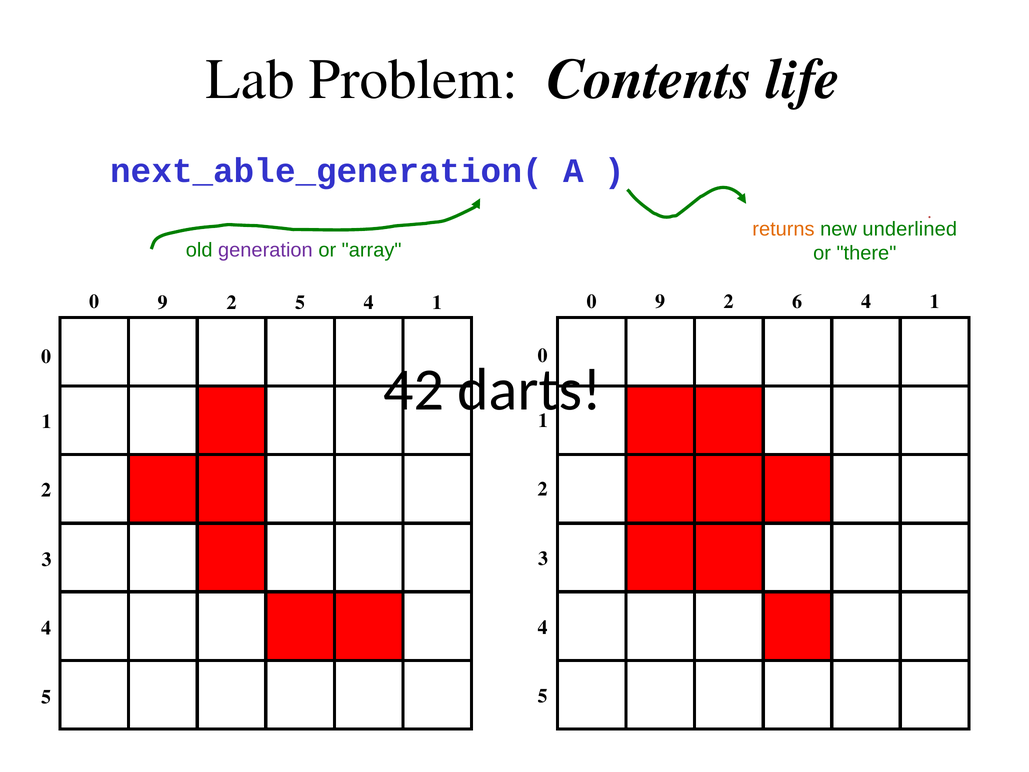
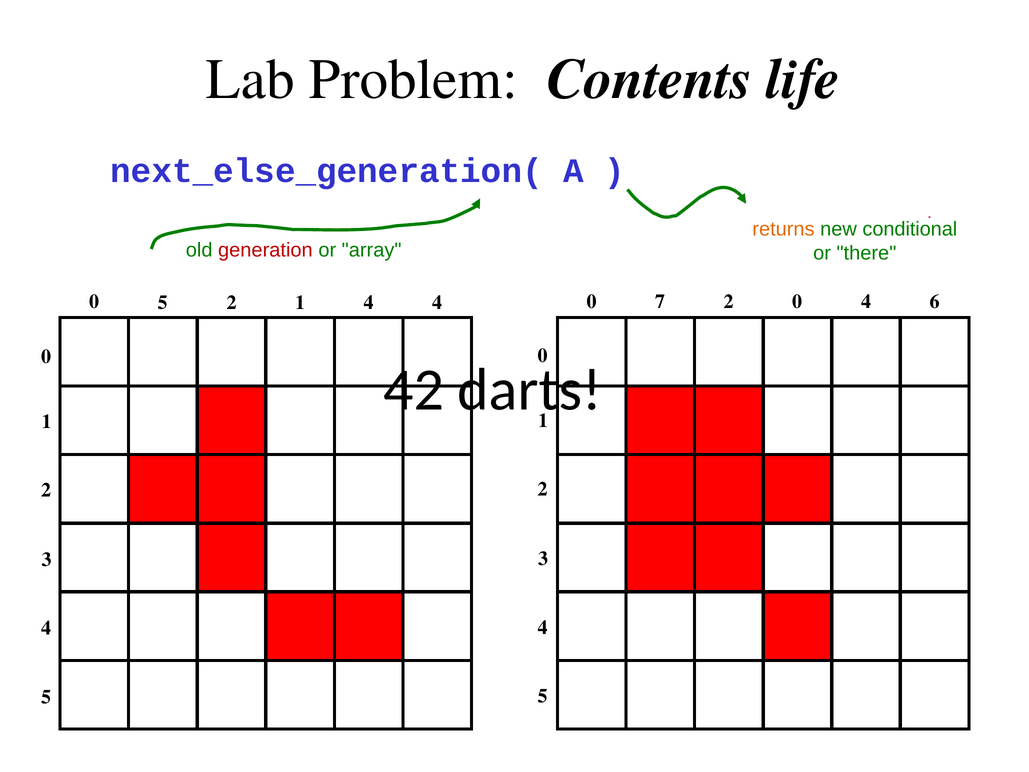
next_able_generation(: next_able_generation( -> next_else_generation(
underlined: underlined -> conditional
generation colour: purple -> red
9 at (163, 302): 9 -> 5
2 5: 5 -> 1
1 at (437, 302): 1 -> 4
9 at (660, 301): 9 -> 7
2 6: 6 -> 0
1 at (935, 301): 1 -> 6
